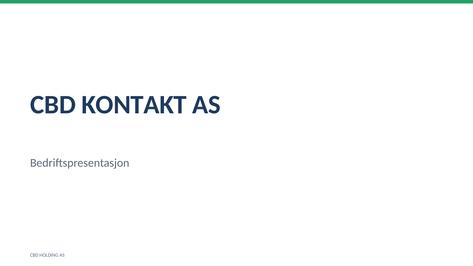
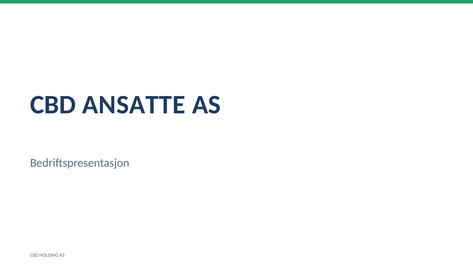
KONTAKT: KONTAKT -> ANSATTE
